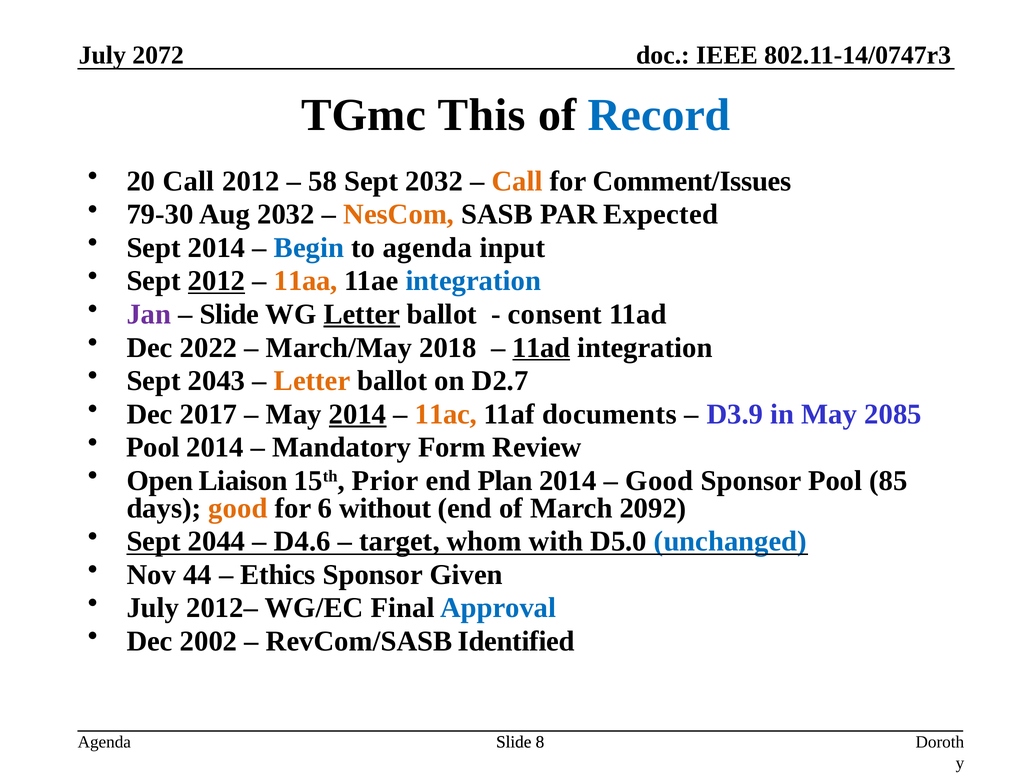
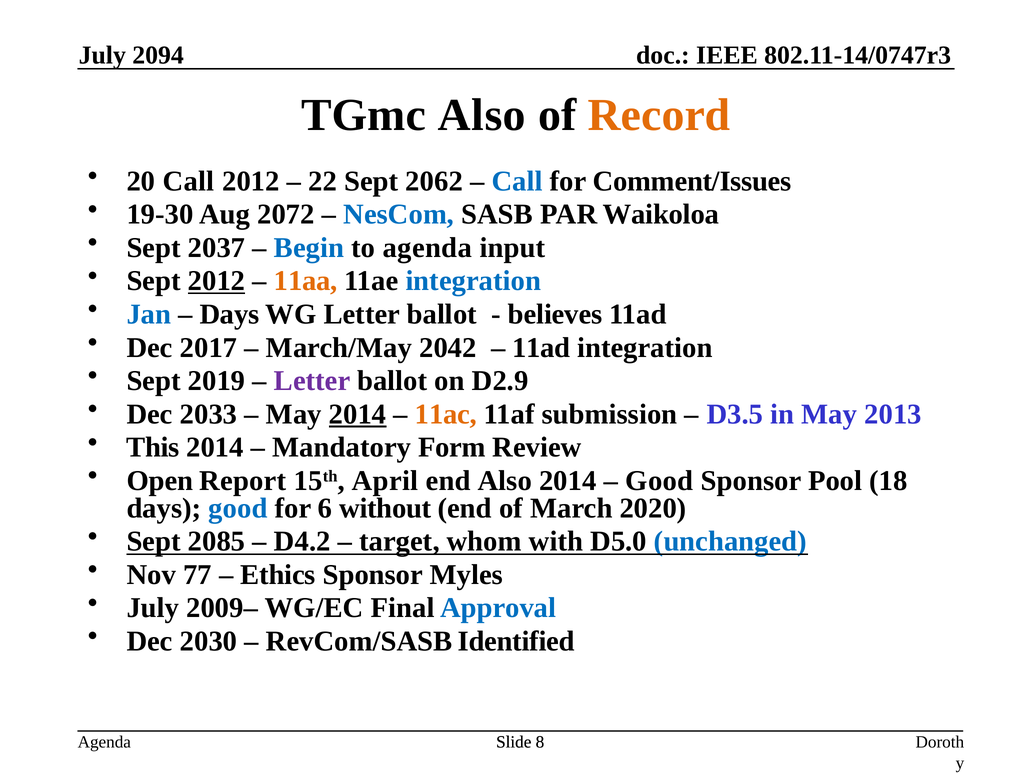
2072: 2072 -> 2094
TGmc This: This -> Also
Record colour: blue -> orange
58: 58 -> 22
Sept 2032: 2032 -> 2062
Call at (517, 181) colour: orange -> blue
79-30: 79-30 -> 19-30
Aug 2032: 2032 -> 2072
NesCom colour: orange -> blue
Expected: Expected -> Waikoloa
Sept 2014: 2014 -> 2037
Jan colour: purple -> blue
Slide at (229, 314): Slide -> Days
Letter at (362, 314) underline: present -> none
consent: consent -> believes
2022: 2022 -> 2017
2018: 2018 -> 2042
11ad at (541, 348) underline: present -> none
2043: 2043 -> 2019
Letter at (312, 381) colour: orange -> purple
D2.7: D2.7 -> D2.9
2017: 2017 -> 2033
documents: documents -> submission
D3.9: D3.9 -> D3.5
2085: 2085 -> 2013
Pool at (153, 447): Pool -> This
Liaison: Liaison -> Report
Prior: Prior -> April
end Plan: Plan -> Also
85: 85 -> 18
good at (238, 508) colour: orange -> blue
2092: 2092 -> 2020
2044: 2044 -> 2085
D4.6: D4.6 -> D4.2
44: 44 -> 77
Given: Given -> Myles
2012–: 2012– -> 2009–
2002: 2002 -> 2030
